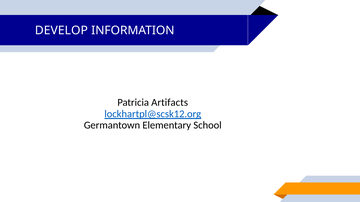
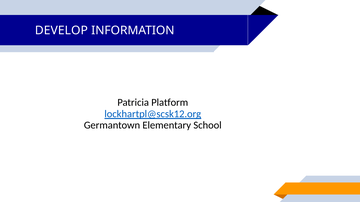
Artifacts: Artifacts -> Platform
